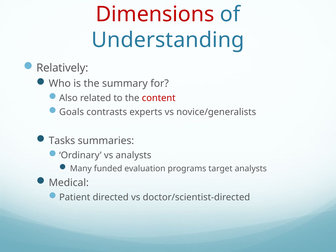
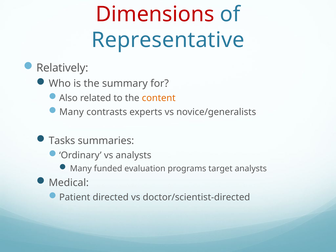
Understanding: Understanding -> Representative
content colour: red -> orange
Goals at (72, 112): Goals -> Many
